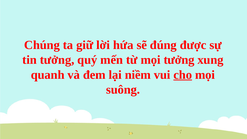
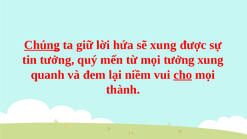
Chúng underline: none -> present
sẽ đúng: đúng -> xung
suông: suông -> thành
